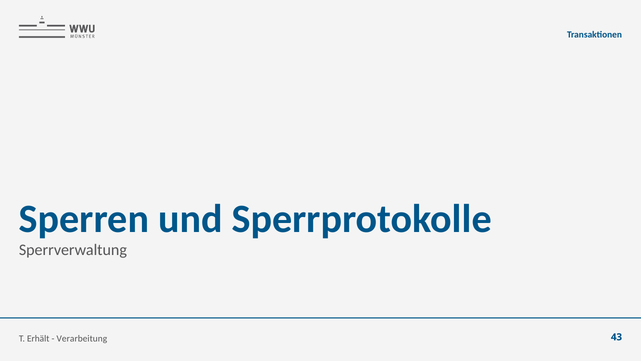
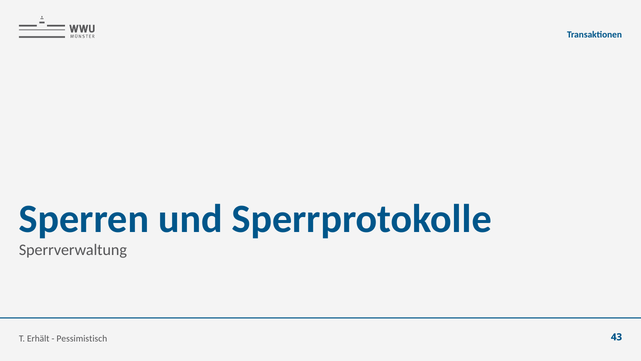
Verarbeitung: Verarbeitung -> Pessimistisch
